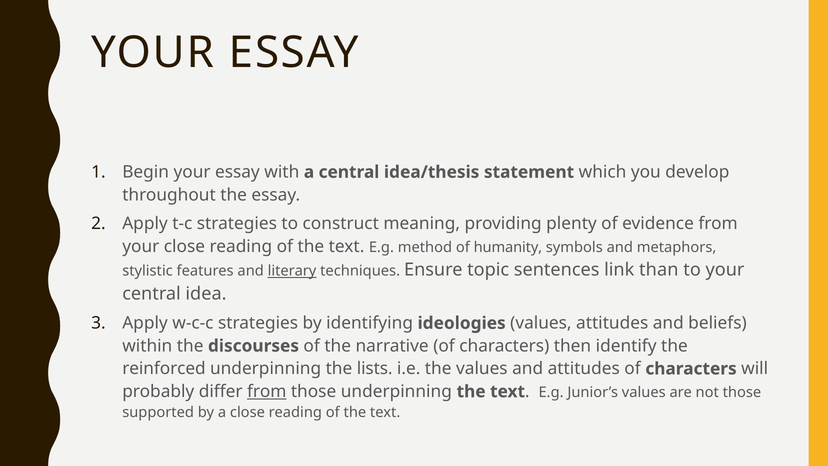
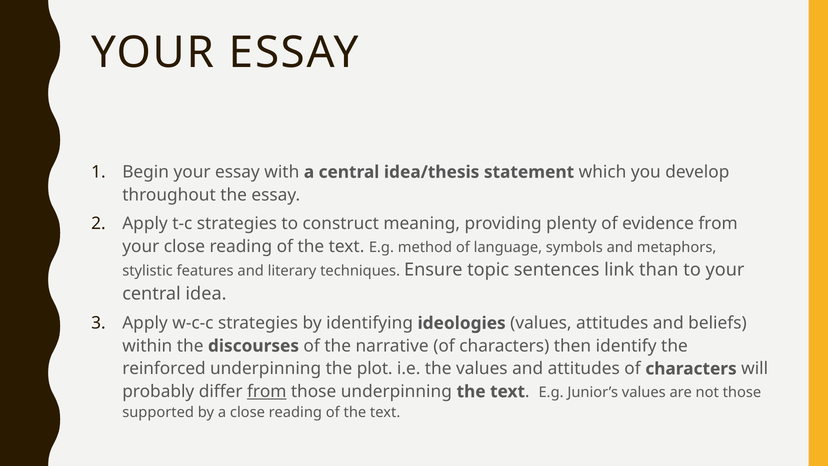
humanity: humanity -> language
literary underline: present -> none
lists: lists -> plot
